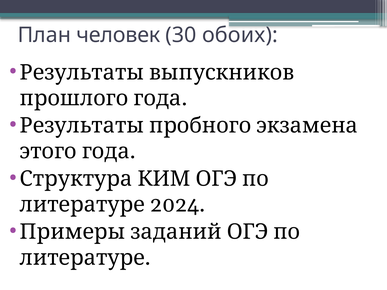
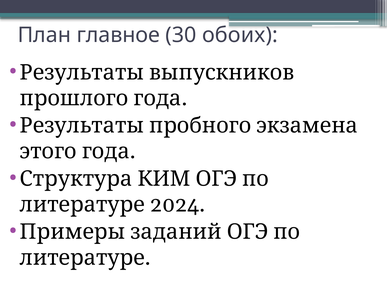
человек: человек -> главное
